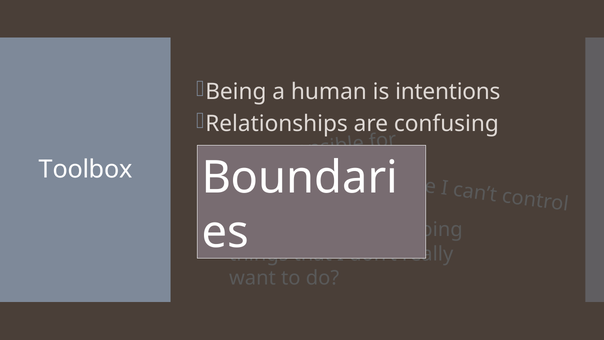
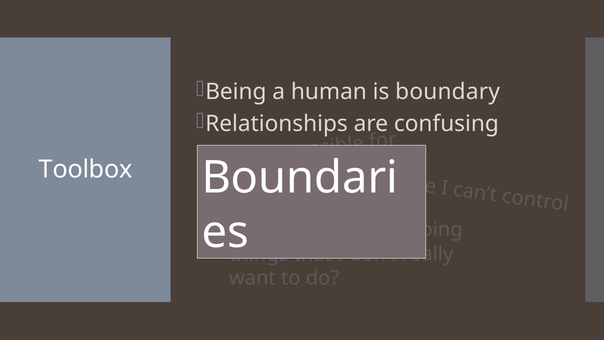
intentions: intentions -> boundary
